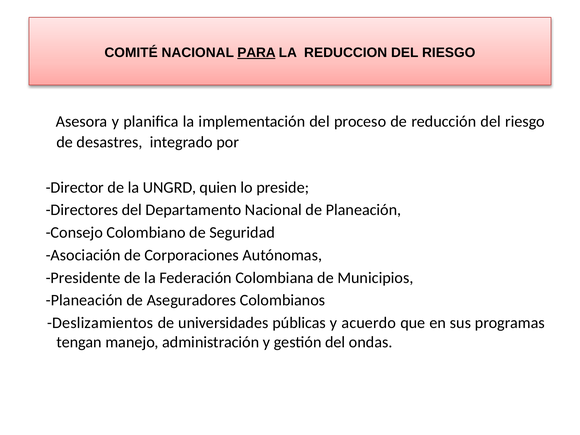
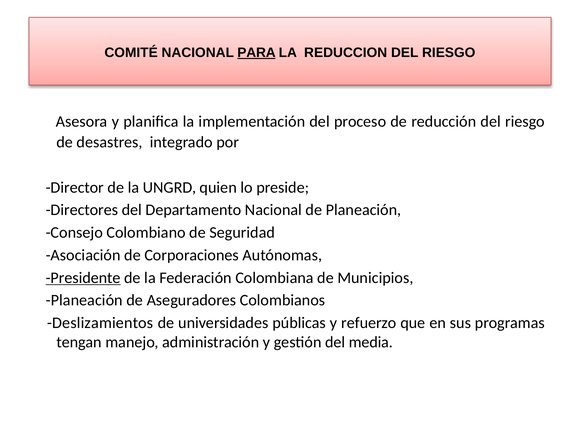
Presidente underline: none -> present
acuerdo: acuerdo -> refuerzo
ondas: ondas -> media
